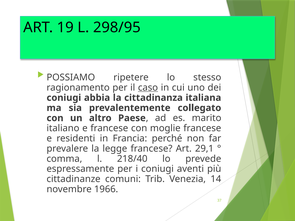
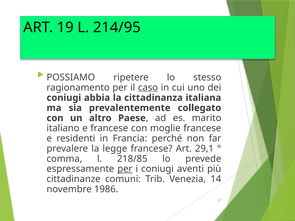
298/95: 298/95 -> 214/95
218/40: 218/40 -> 218/85
per at (125, 169) underline: none -> present
1966: 1966 -> 1986
